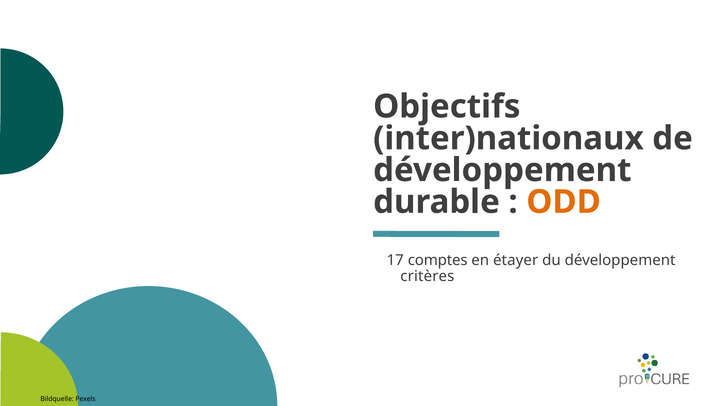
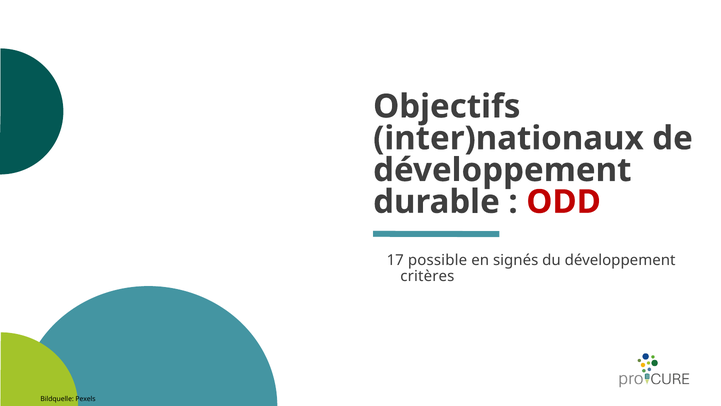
ODD colour: orange -> red
comptes: comptes -> possible
étayer: étayer -> signés
